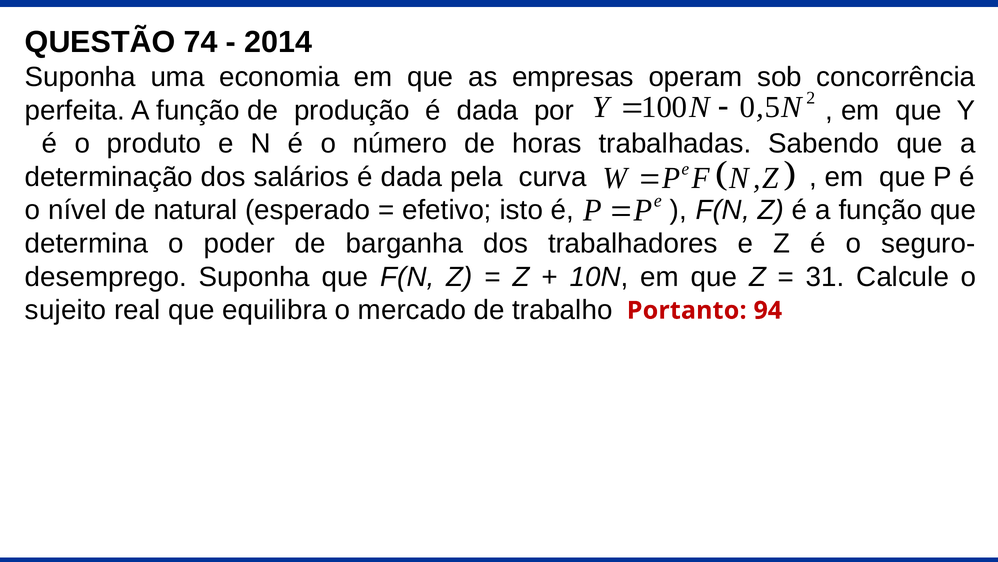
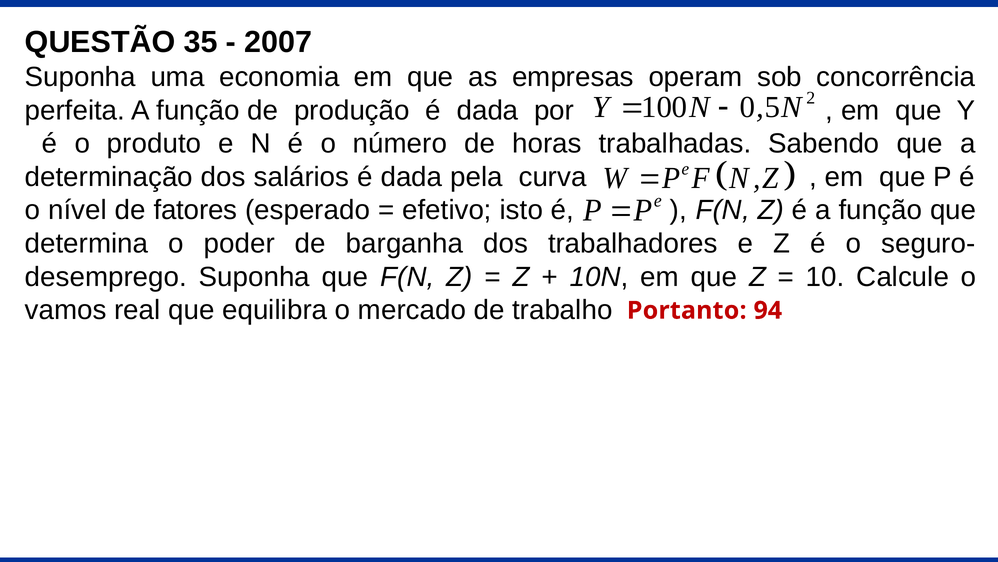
74: 74 -> 35
2014: 2014 -> 2007
natural: natural -> fatores
31: 31 -> 10
sujeito: sujeito -> vamos
